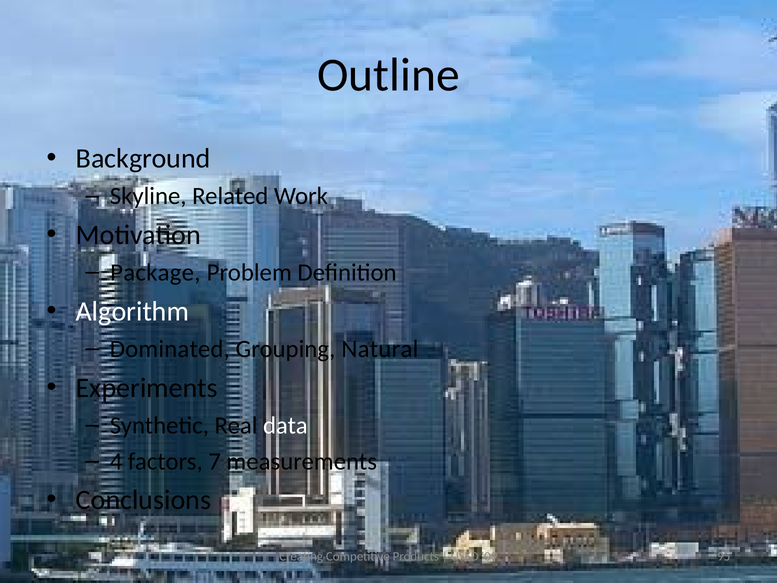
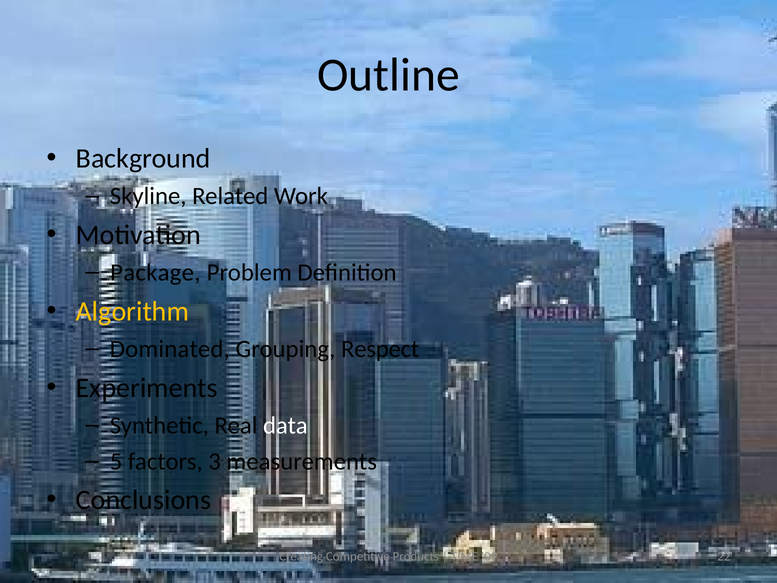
Algorithm colour: white -> yellow
Natural: Natural -> Respect
4: 4 -> 5
7: 7 -> 3
USED: USED -> TIME
95: 95 -> 22
